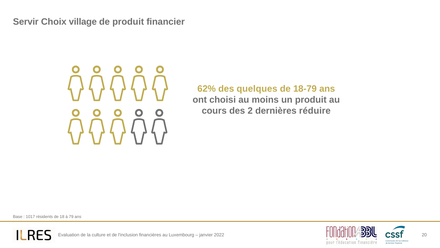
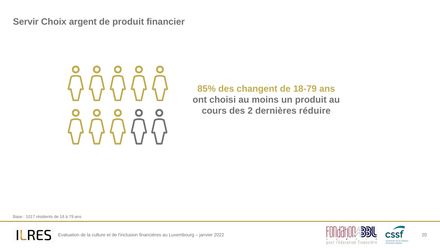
village: village -> argent
62%: 62% -> 85%
quelques: quelques -> changent
